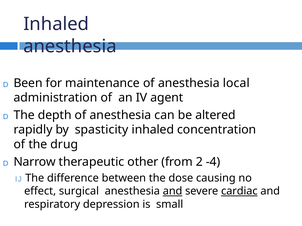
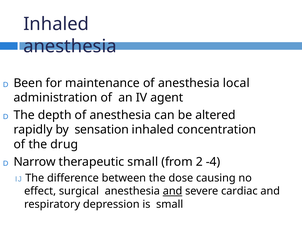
spasticity: spasticity -> sensation
therapeutic other: other -> small
cardiac underline: present -> none
